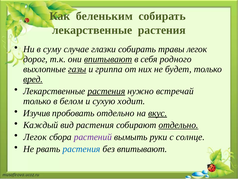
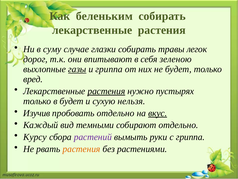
впитывают at (108, 59) underline: present -> none
родного: родного -> зеленою
вред underline: present -> none
встречай: встречай -> пустырях
в белом: белом -> будет
ходит: ходит -> нельзя
вид растения: растения -> темными
отдельно at (178, 125) underline: present -> none
Легок at (35, 137): Легок -> Курсу
с солнце: солнце -> гриппа
растения at (81, 149) colour: blue -> orange
без впитывают: впитывают -> растениями
